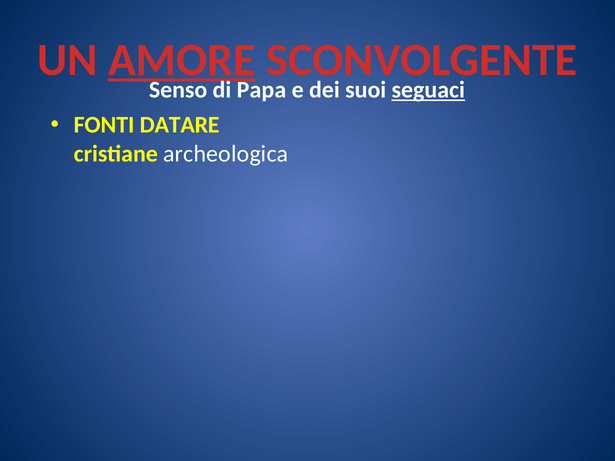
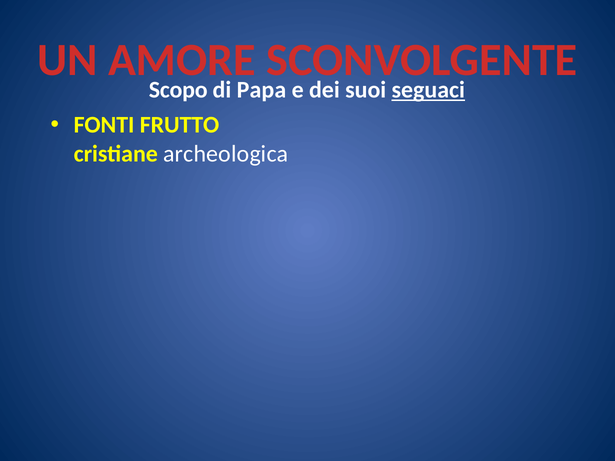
AMORE underline: present -> none
Senso: Senso -> Scopo
DATARE: DATARE -> FRUTTO
